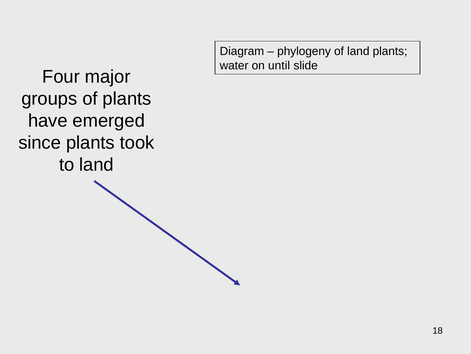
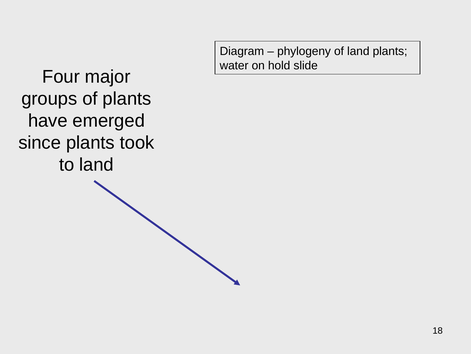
until: until -> hold
